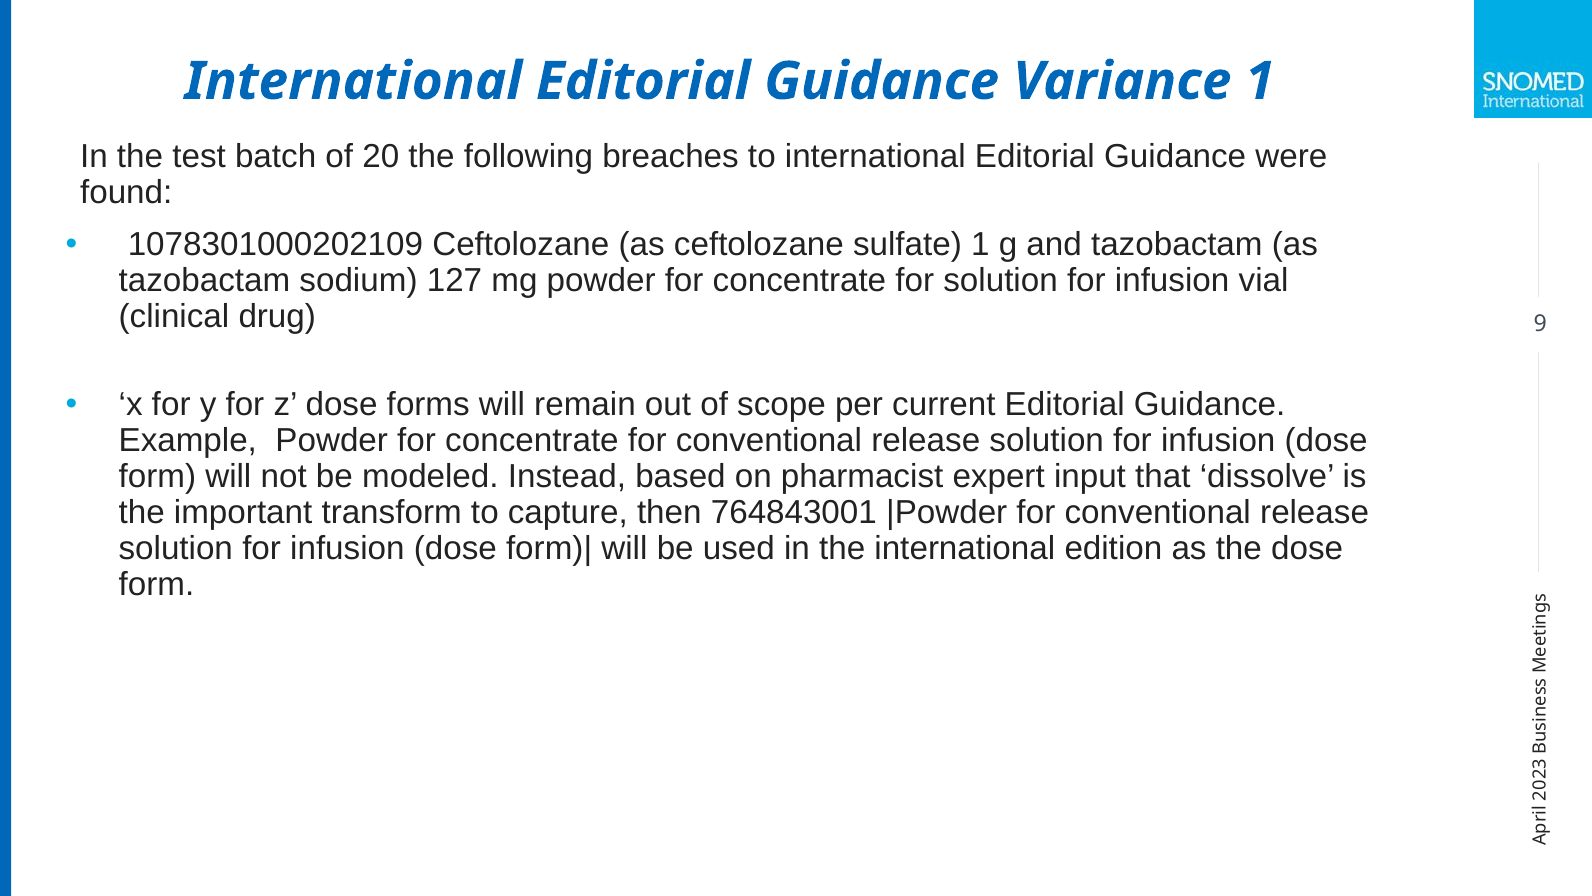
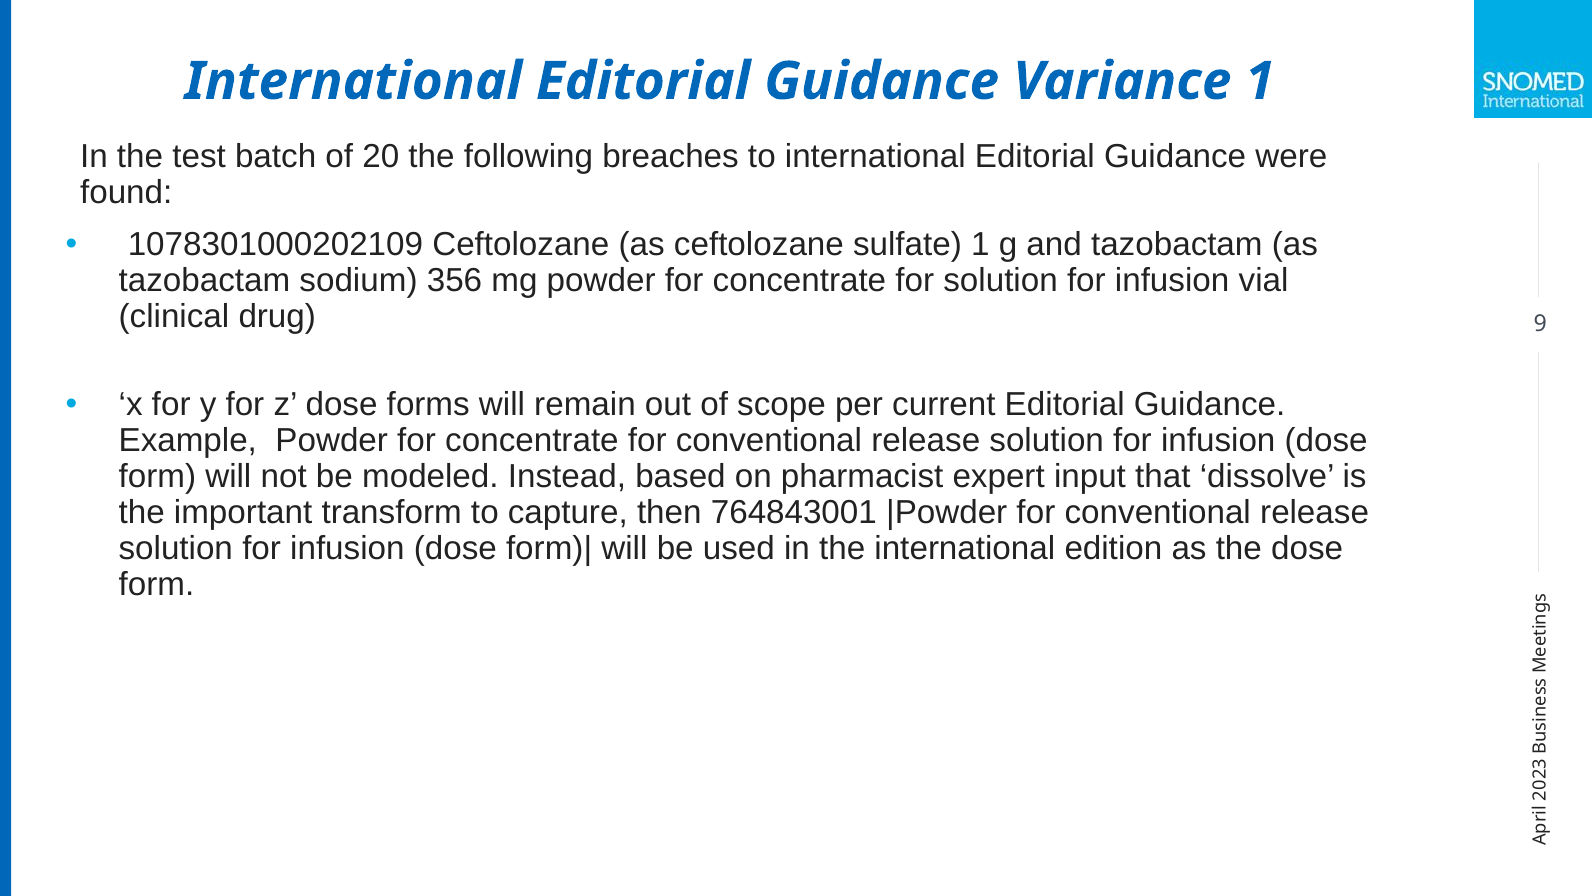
127: 127 -> 356
